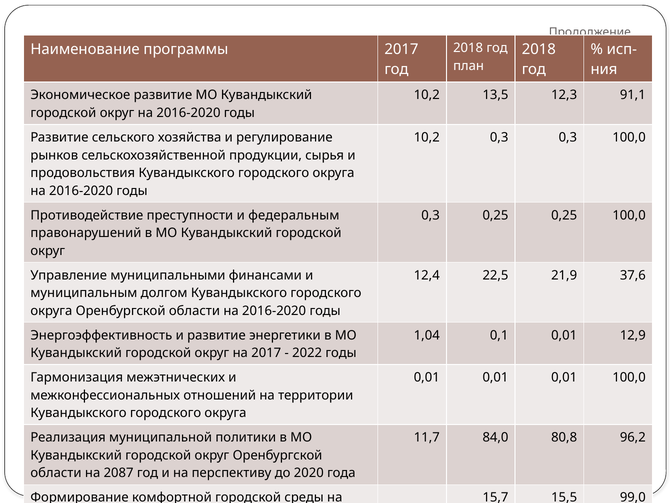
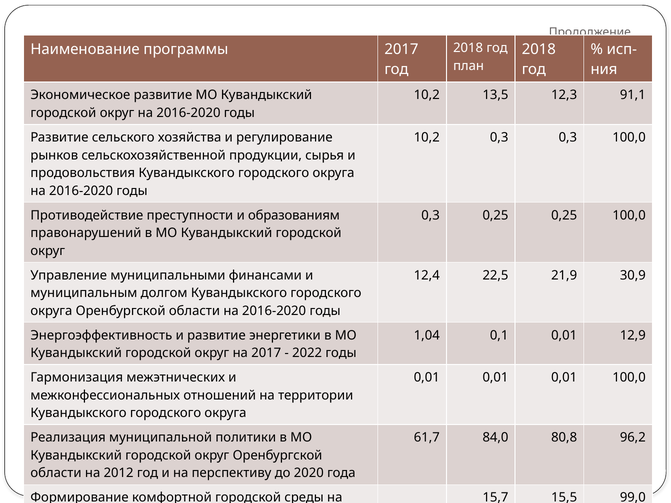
федеральным: федеральным -> образованиям
37,6: 37,6 -> 30,9
11,7: 11,7 -> 61,7
2087: 2087 -> 2012
